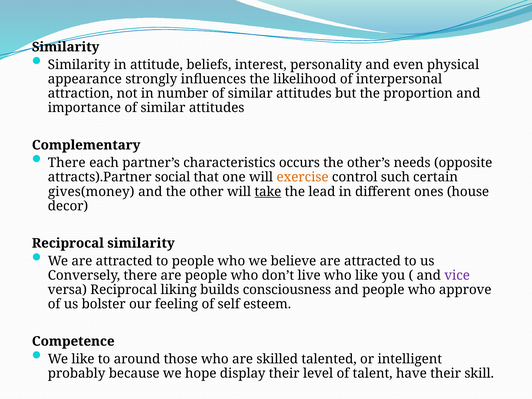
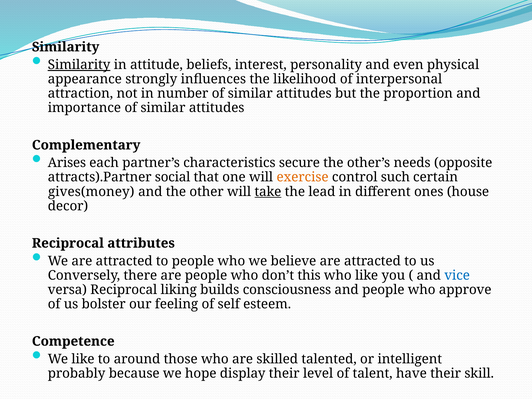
Similarity at (79, 65) underline: none -> present
There at (67, 163): There -> Arises
occurs: occurs -> secure
Reciprocal similarity: similarity -> attributes
live: live -> this
vice colour: purple -> blue
